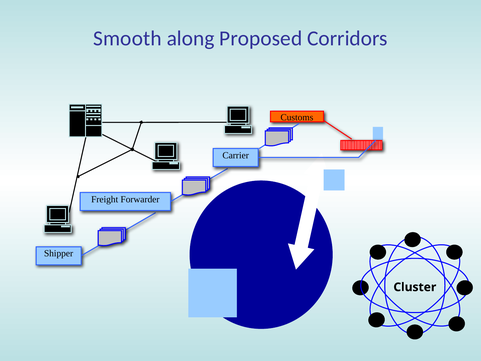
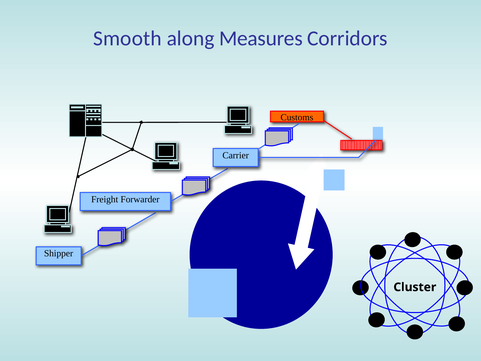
Proposed: Proposed -> Measures
